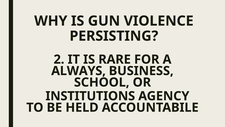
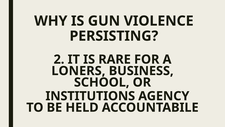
ALWAYS: ALWAYS -> LONERS
